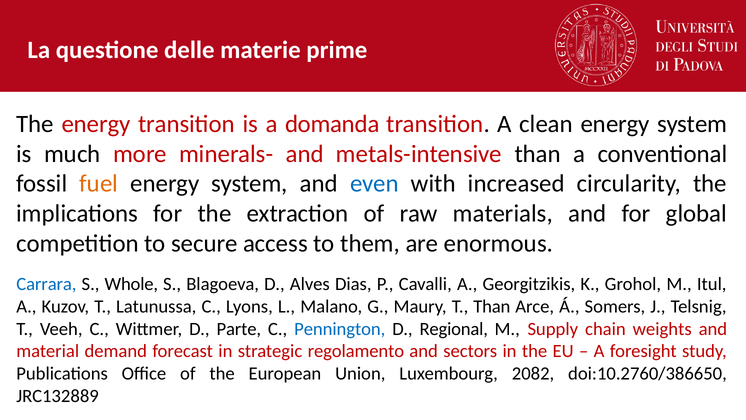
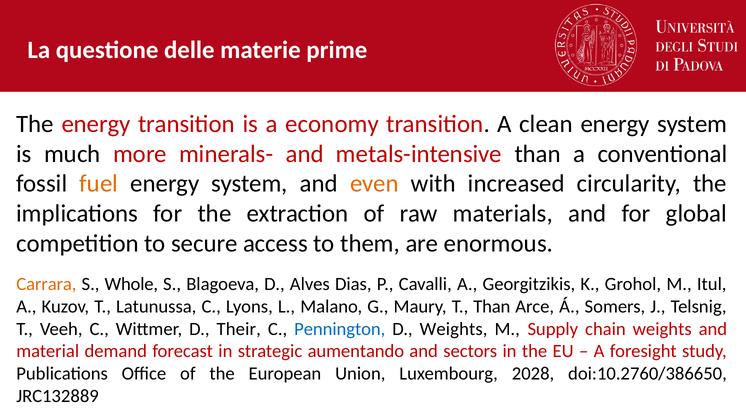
domanda: domanda -> economy
even colour: blue -> orange
Carrara colour: blue -> orange
Parte: Parte -> Their
D Regional: Regional -> Weights
regolamento: regolamento -> aumentando
2082: 2082 -> 2028
